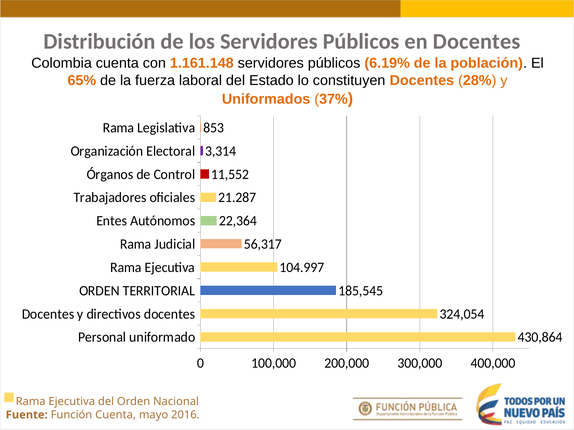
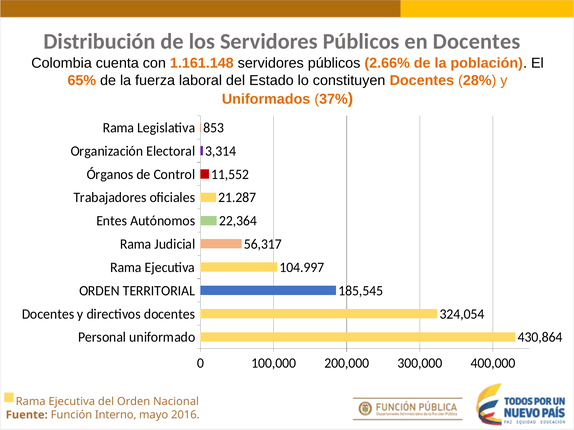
6.19%: 6.19% -> 2.66%
Función Cuenta: Cuenta -> Interno
